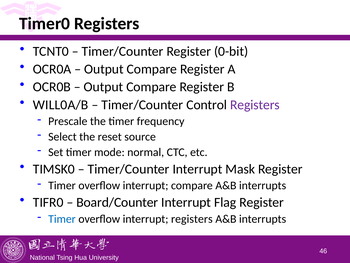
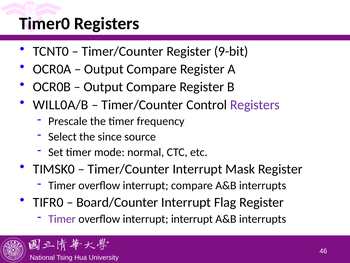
0-bit: 0-bit -> 9-bit
reset: reset -> since
Timer at (62, 219) colour: blue -> purple
interrupt registers: registers -> interrupt
